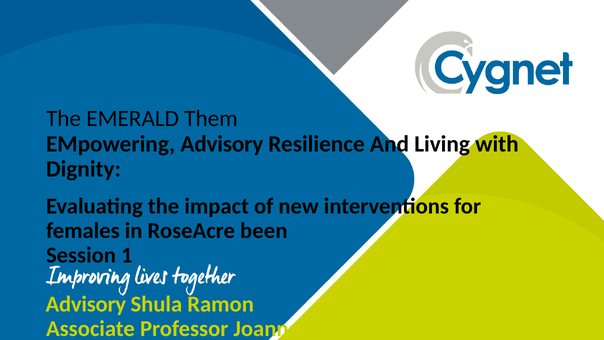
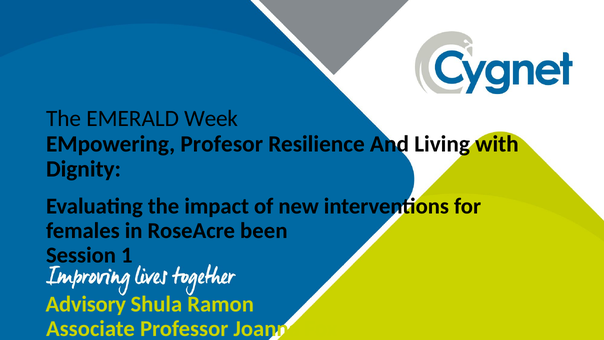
Them: Them -> Week
EMpowering Advisory: Advisory -> Profesor
